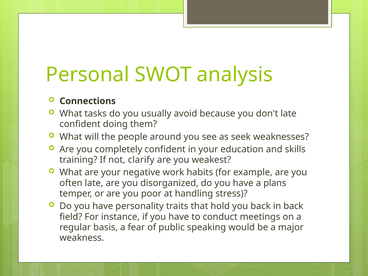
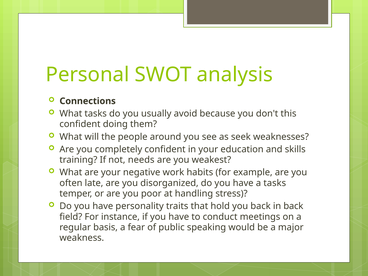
don't late: late -> this
clarify: clarify -> needs
a plans: plans -> tasks
